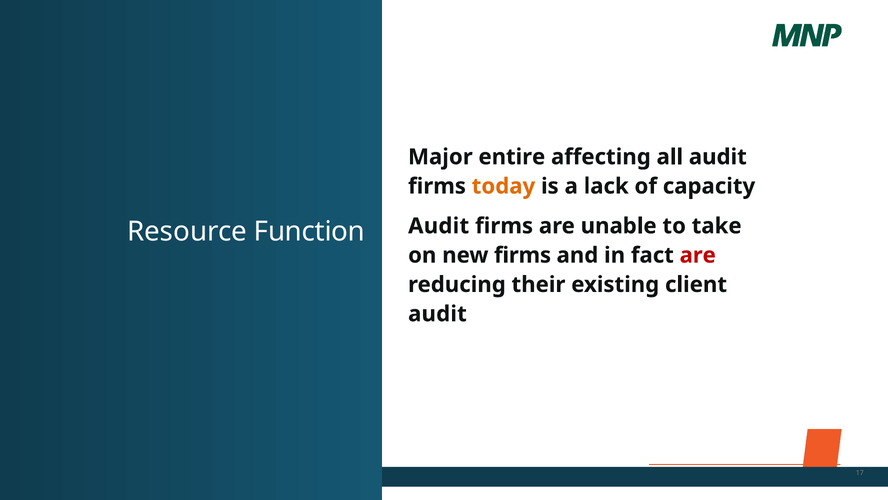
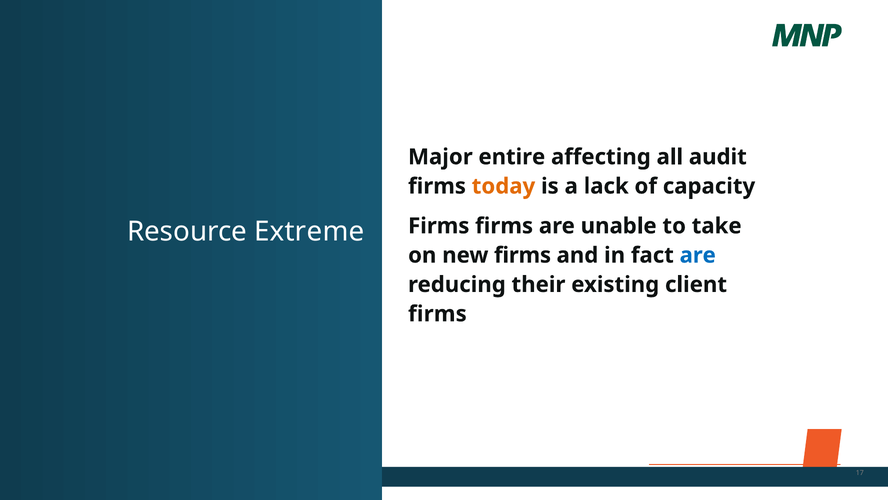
Audit at (439, 226): Audit -> Firms
Function: Function -> Extreme
are at (698, 255) colour: red -> blue
audit at (437, 314): audit -> firms
